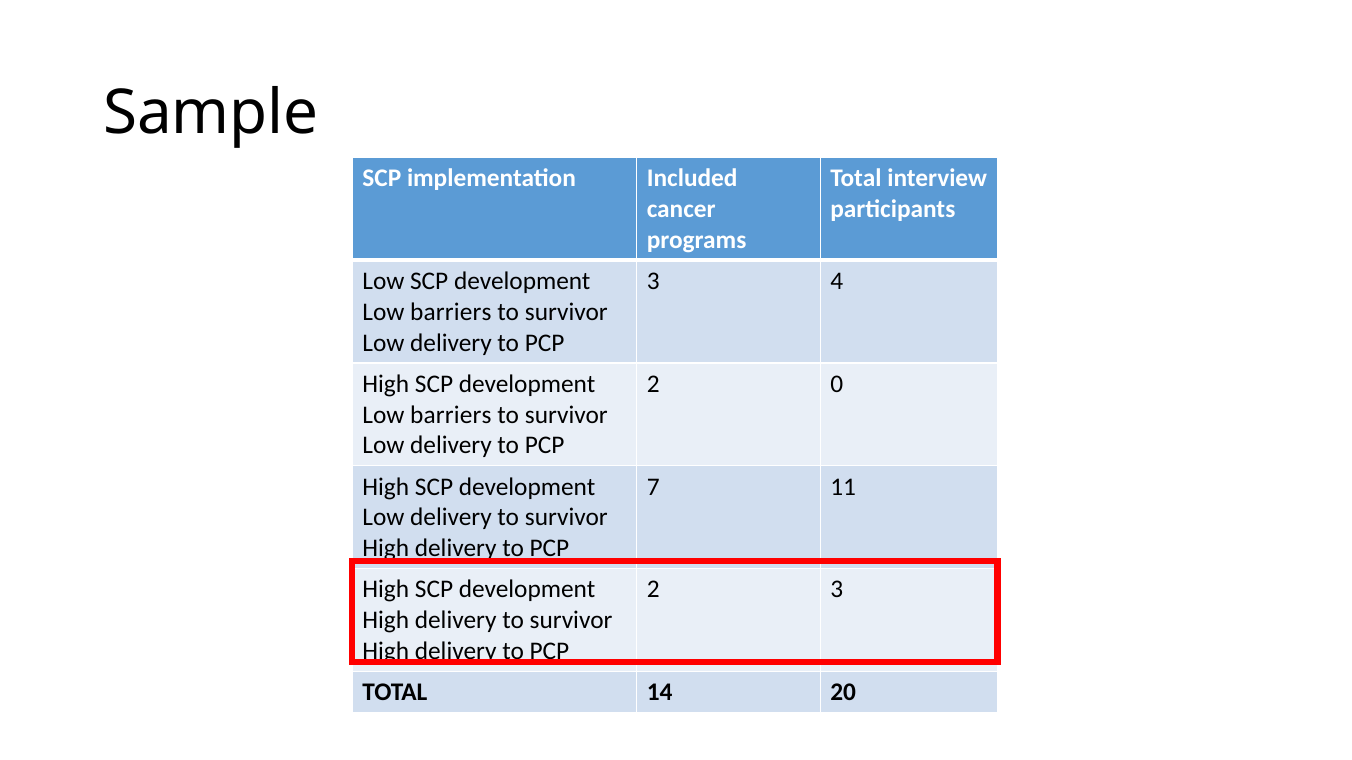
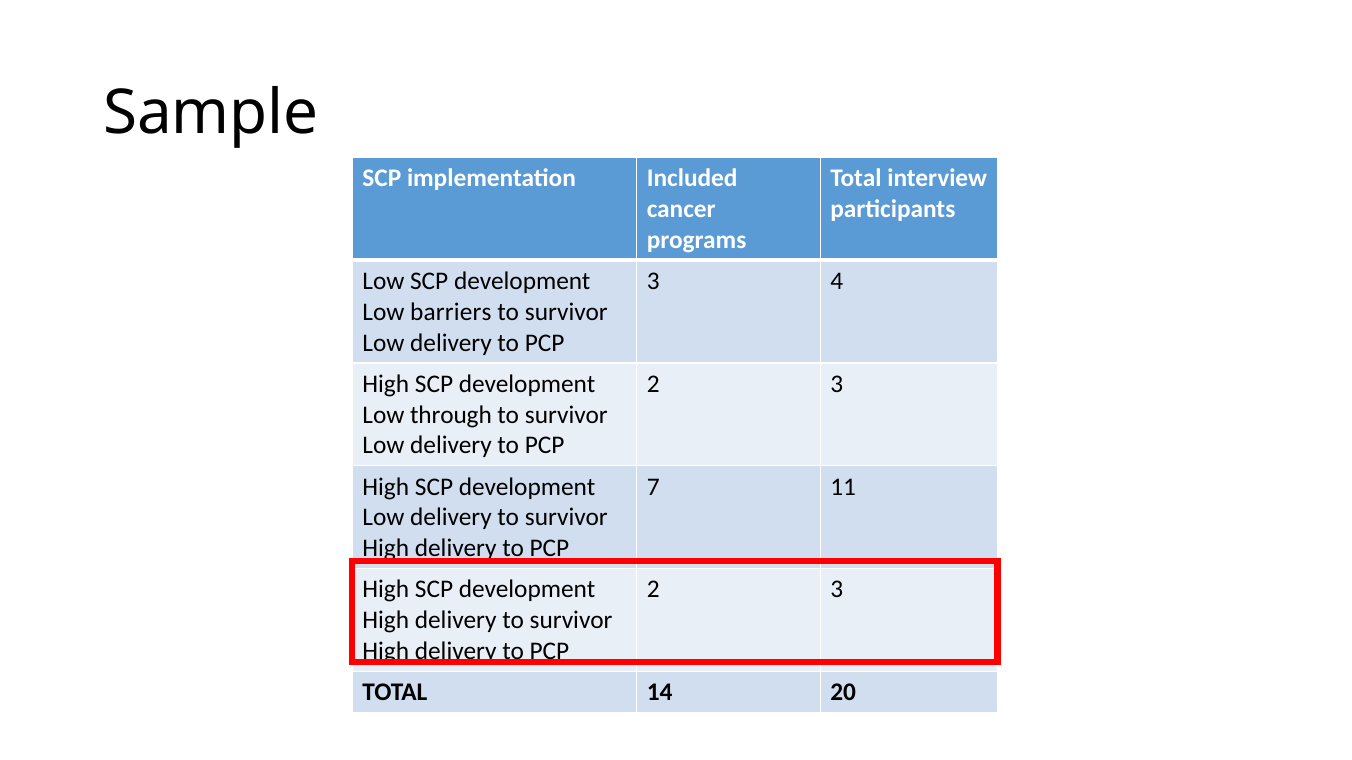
0 at (837, 384): 0 -> 3
barriers at (451, 415): barriers -> through
